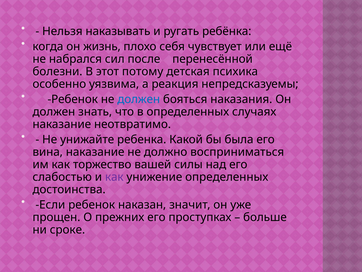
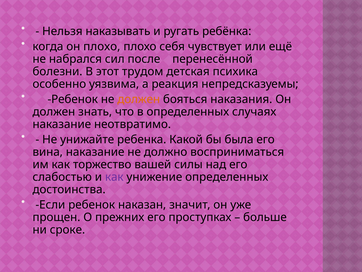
он жизнь: жизнь -> плохо
потому: потому -> трудом
должен at (139, 99) colour: blue -> orange
